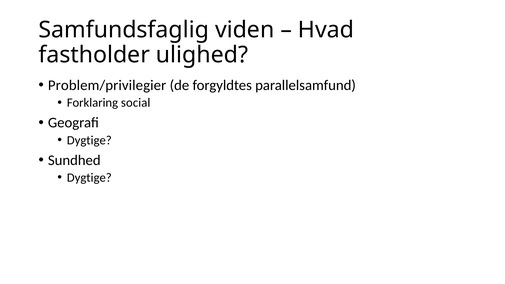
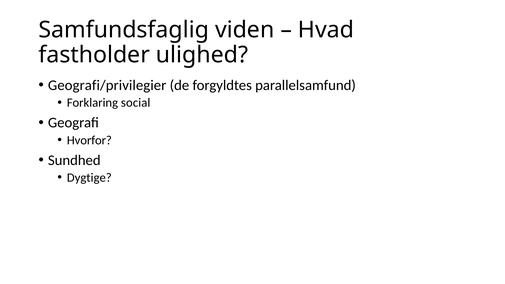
Problem/privilegier: Problem/privilegier -> Geografi/privilegier
Dygtige at (89, 140): Dygtige -> Hvorfor
